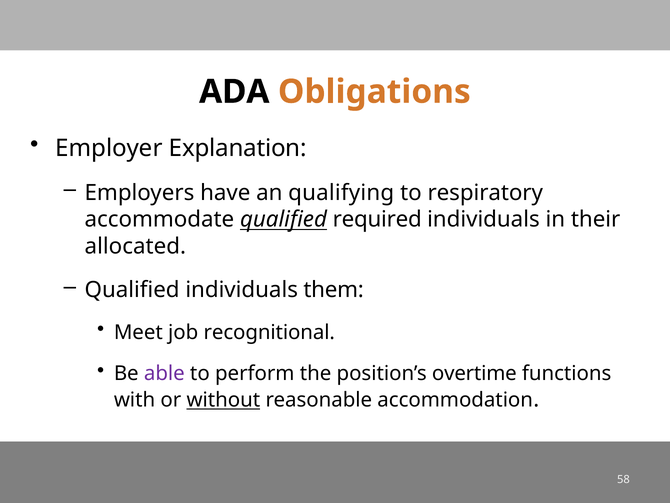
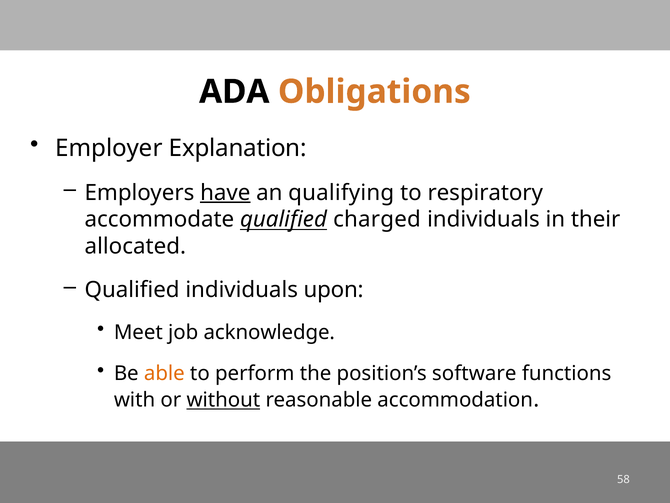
have underline: none -> present
required: required -> charged
them: them -> upon
recognitional: recognitional -> acknowledge
able colour: purple -> orange
overtime: overtime -> software
